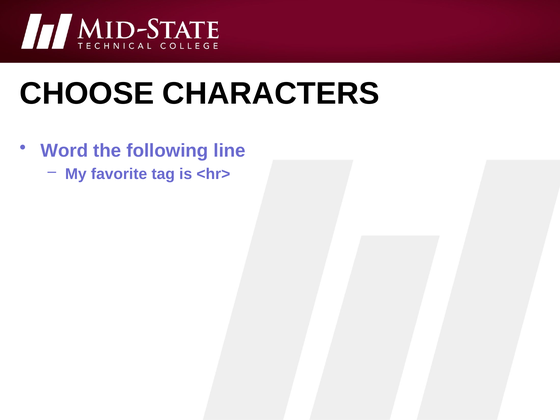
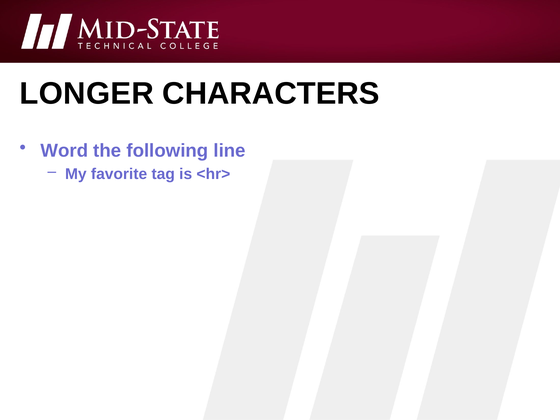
CHOOSE: CHOOSE -> LONGER
